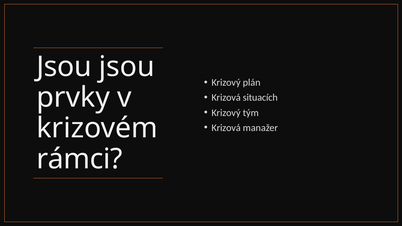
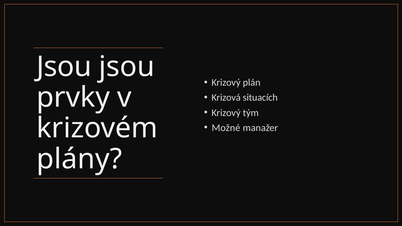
Krizová at (226, 128): Krizová -> Možné
rámci: rámci -> plány
